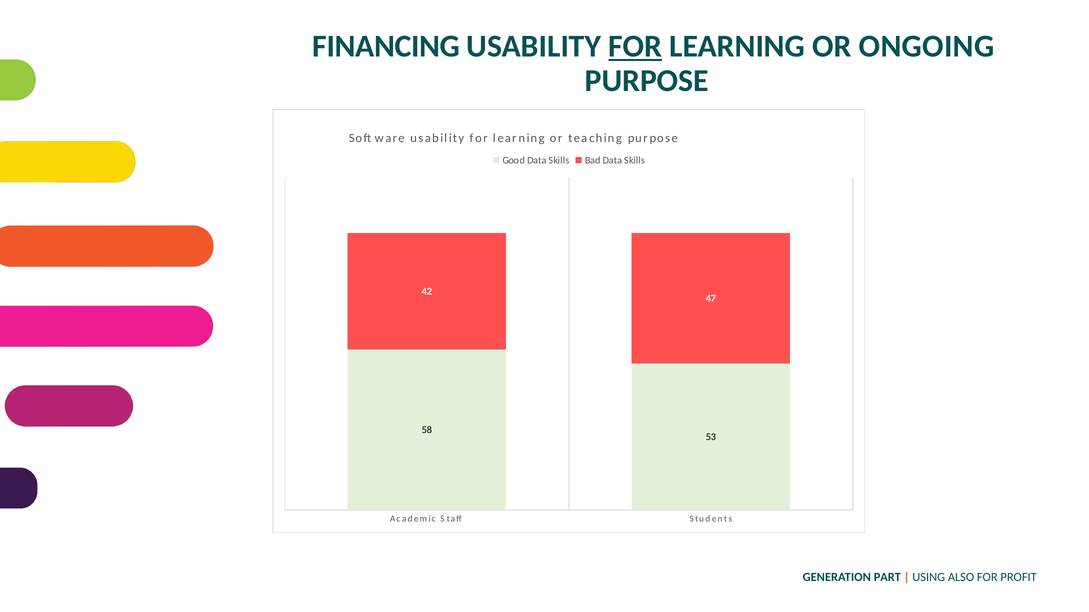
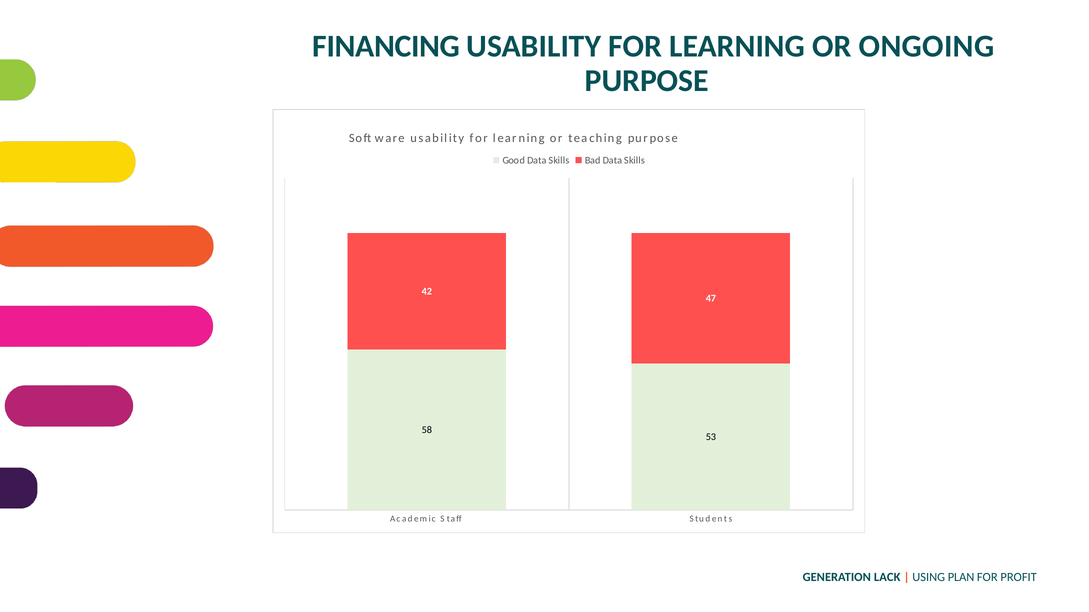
FOR at (635, 46) underline: present -> none
PART: PART -> LACK
ALSO: ALSO -> PLAN
